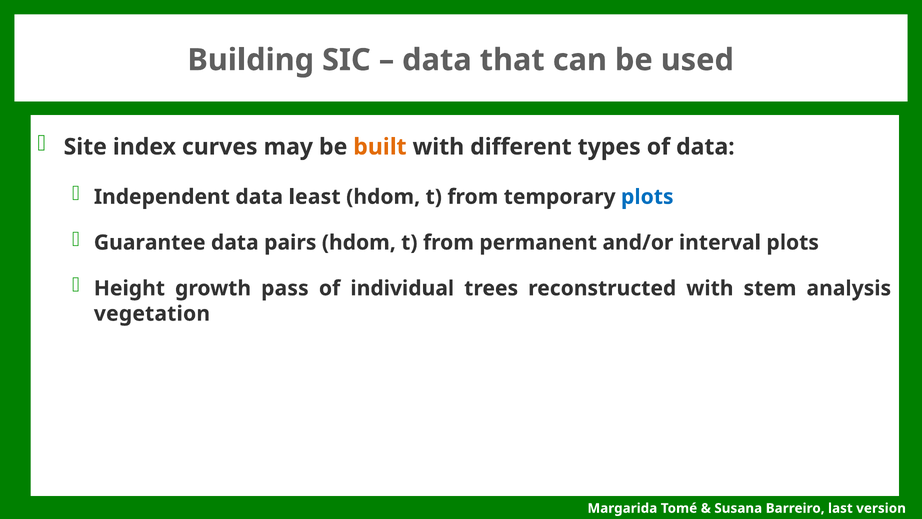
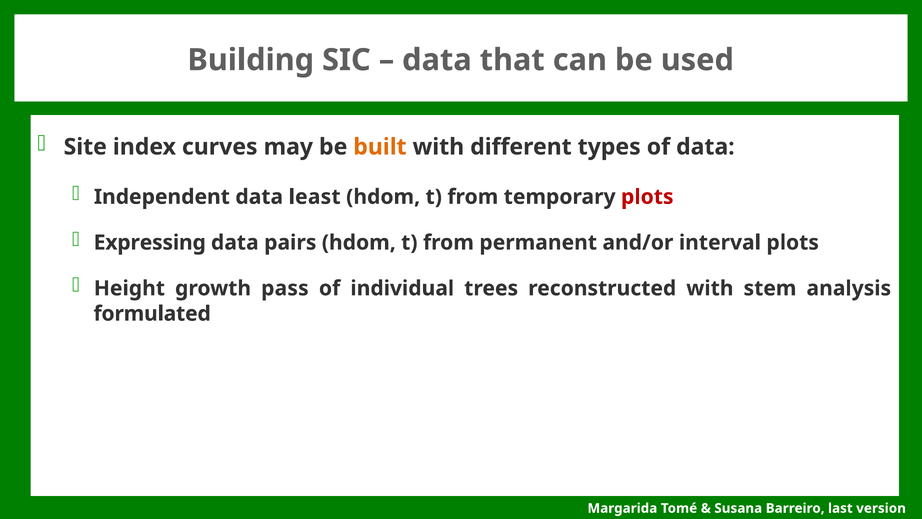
plots at (647, 197) colour: blue -> red
Guarantee: Guarantee -> Expressing
vegetation: vegetation -> formulated
